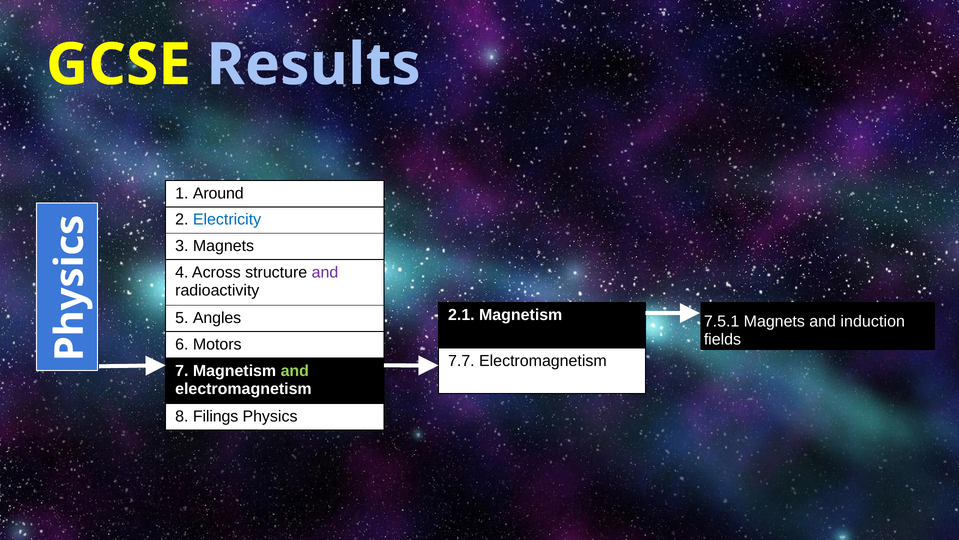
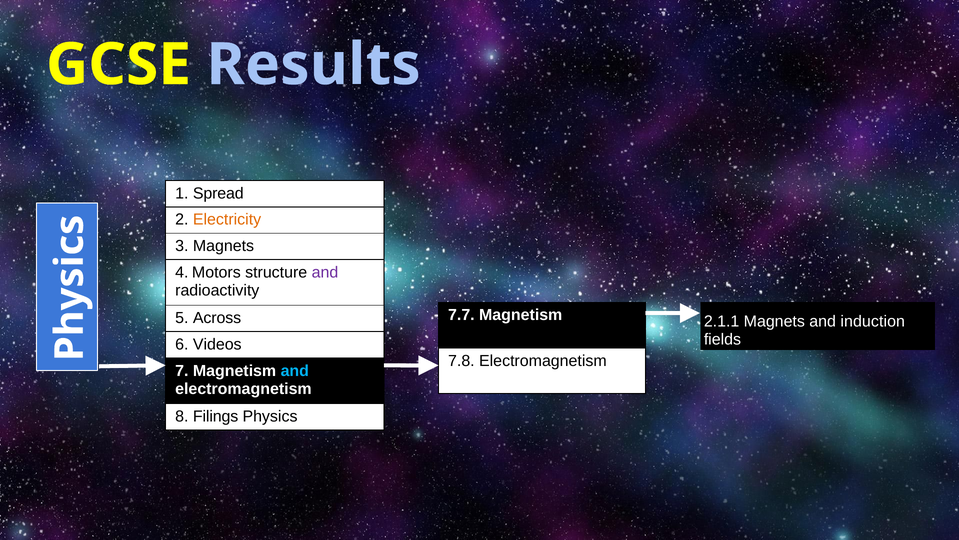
Around: Around -> Spread
Electricity colour: blue -> orange
Across: Across -> Motors
2.1: 2.1 -> 7.7
Angles: Angles -> Across
7.5.1: 7.5.1 -> 2.1.1
Motors: Motors -> Videos
7.7: 7.7 -> 7.8
and at (295, 370) colour: light green -> light blue
